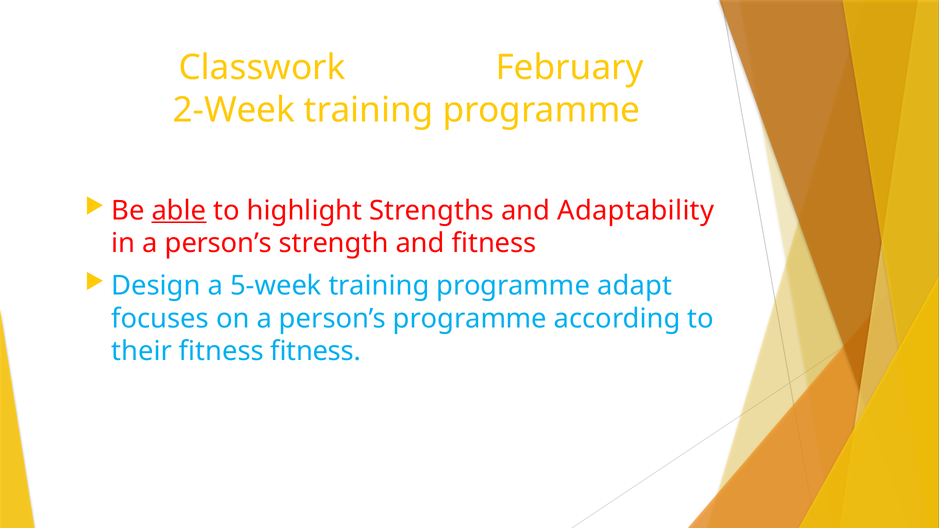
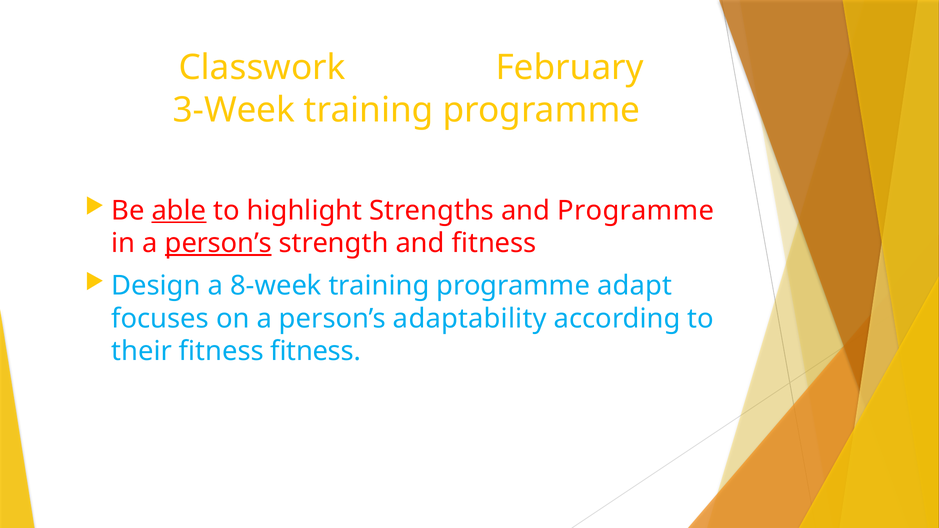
2-Week: 2-Week -> 3-Week
and Adaptability: Adaptability -> Programme
person’s at (218, 243) underline: none -> present
5-week: 5-week -> 8-week
person’s programme: programme -> adaptability
